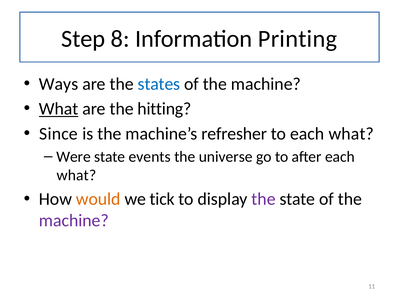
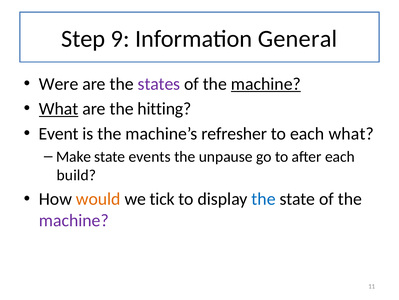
8: 8 -> 9
Printing: Printing -> General
Ways: Ways -> Were
states colour: blue -> purple
machine at (266, 84) underline: none -> present
Since: Since -> Event
Were: Were -> Make
universe: universe -> unpause
what at (76, 175): what -> build
the at (264, 199) colour: purple -> blue
